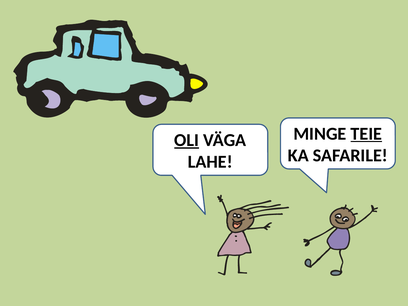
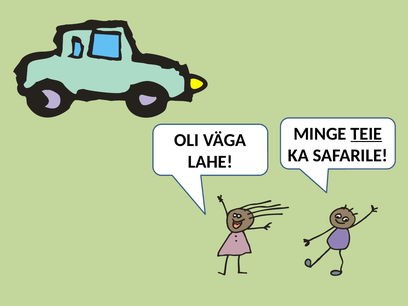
OLI underline: present -> none
